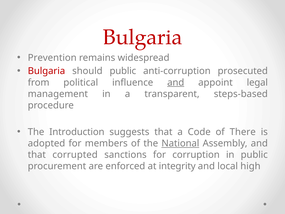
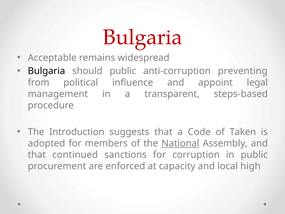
Prevention: Prevention -> Acceptable
Bulgaria at (46, 71) colour: red -> black
prosecuted: prosecuted -> preventing
and at (176, 82) underline: present -> none
There: There -> Taken
corrupted: corrupted -> continued
integrity: integrity -> capacity
